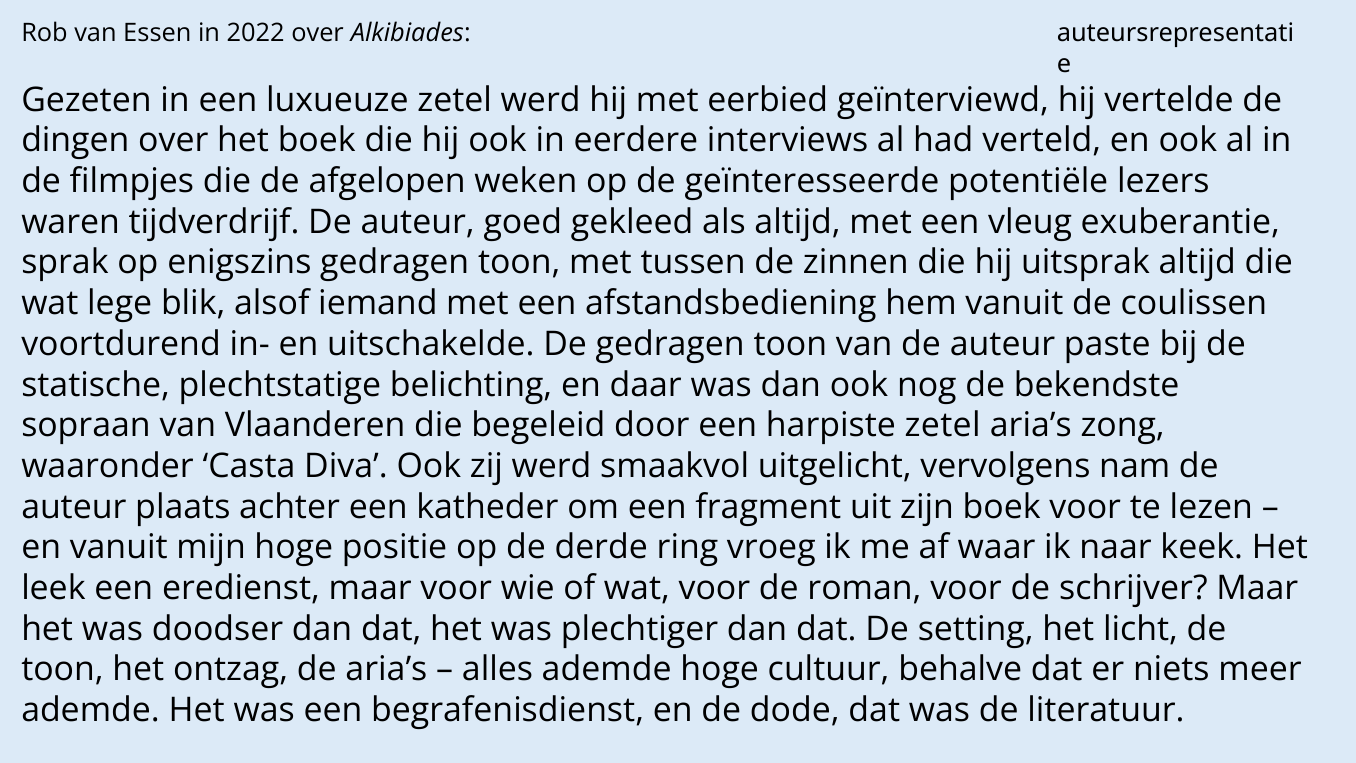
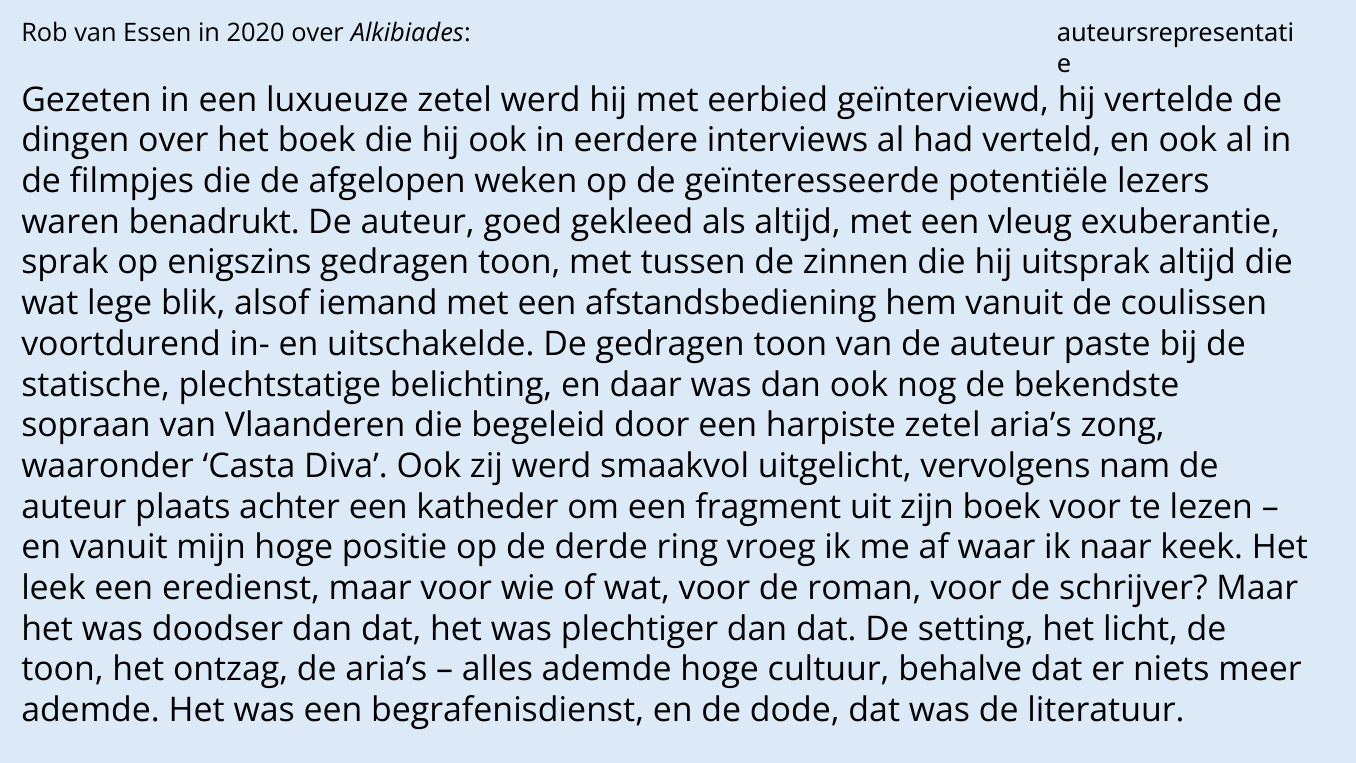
2022: 2022 -> 2020
tijdverdrijf: tijdverdrijf -> benadrukt
